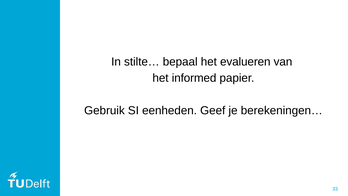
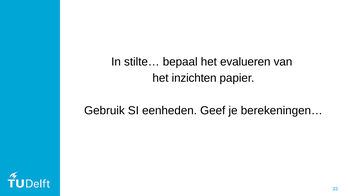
informed: informed -> inzichten
